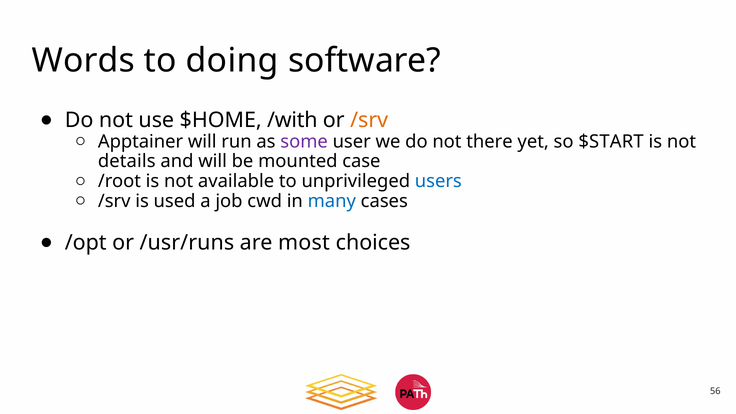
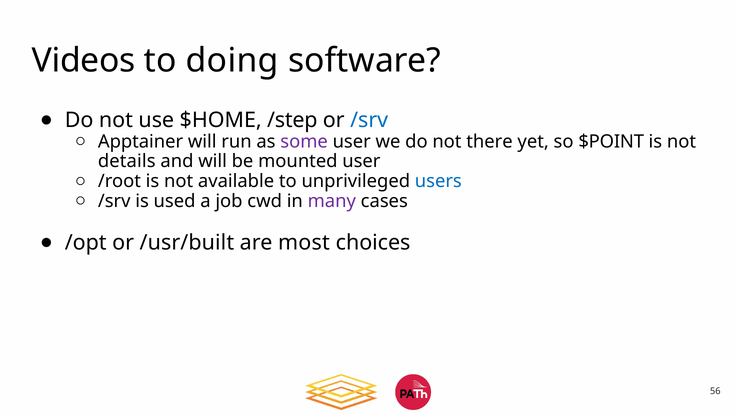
Words: Words -> Videos
/with: /with -> /step
/srv at (369, 120) colour: orange -> blue
$START: $START -> $POINT
mounted case: case -> user
many colour: blue -> purple
/usr/runs: /usr/runs -> /usr/built
